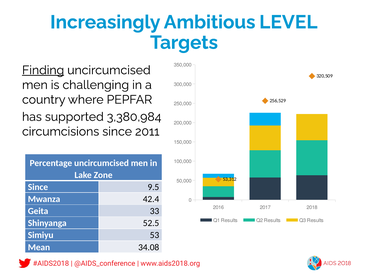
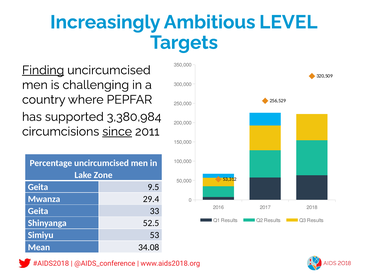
since at (117, 132) underline: none -> present
Since at (38, 187): Since -> Geita
42.4: 42.4 -> 29.4
